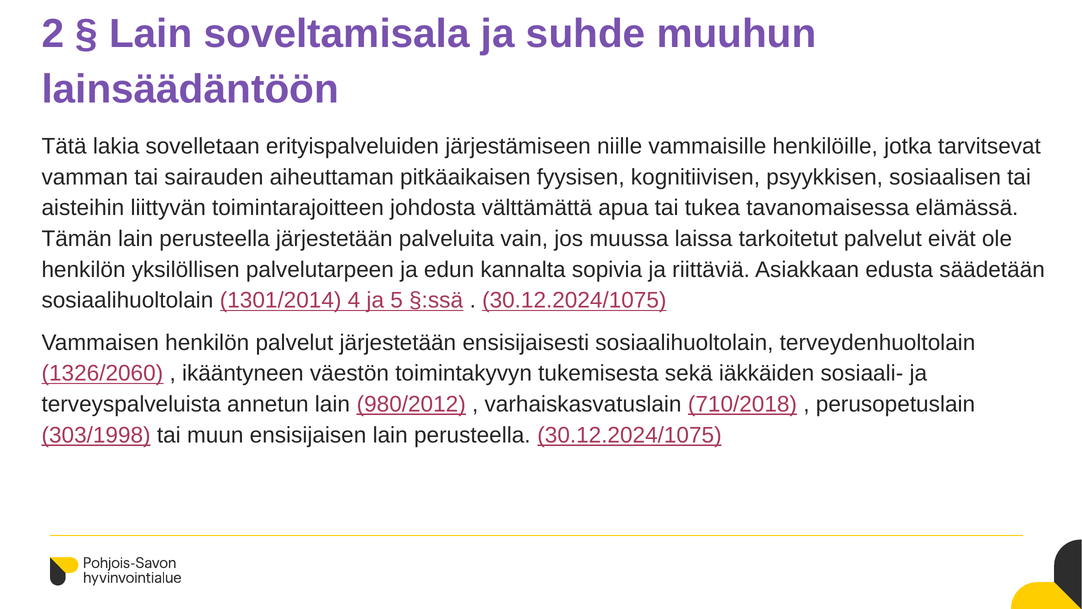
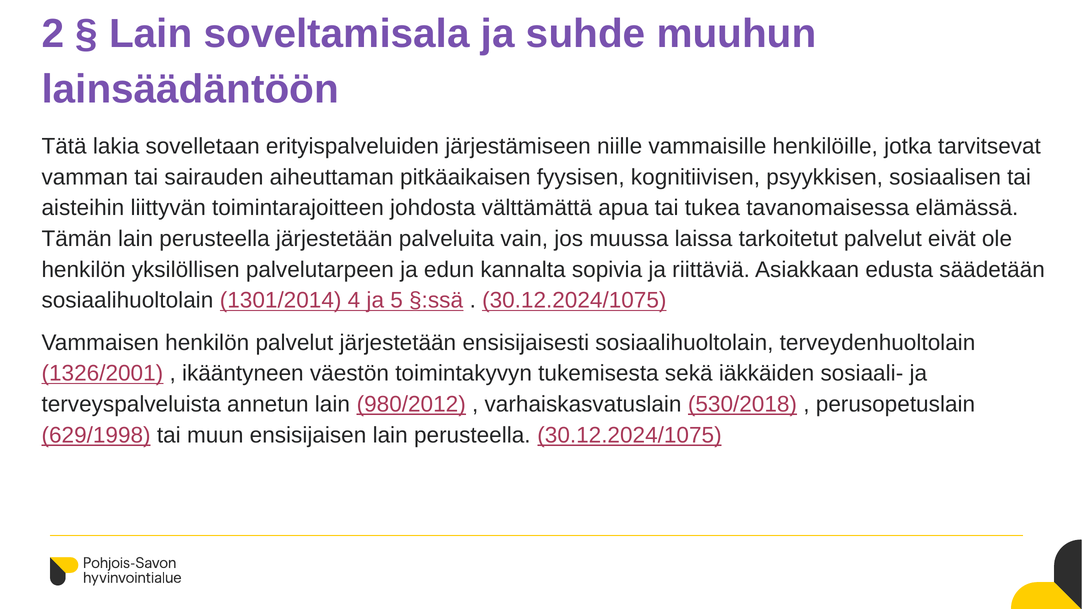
1326/2060: 1326/2060 -> 1326/2001
710/2018: 710/2018 -> 530/2018
303/1998: 303/1998 -> 629/1998
